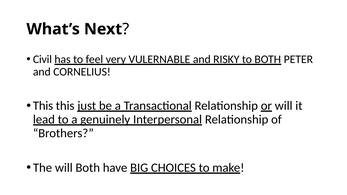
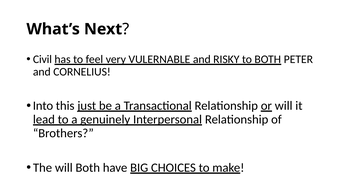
This at (43, 106): This -> Into
